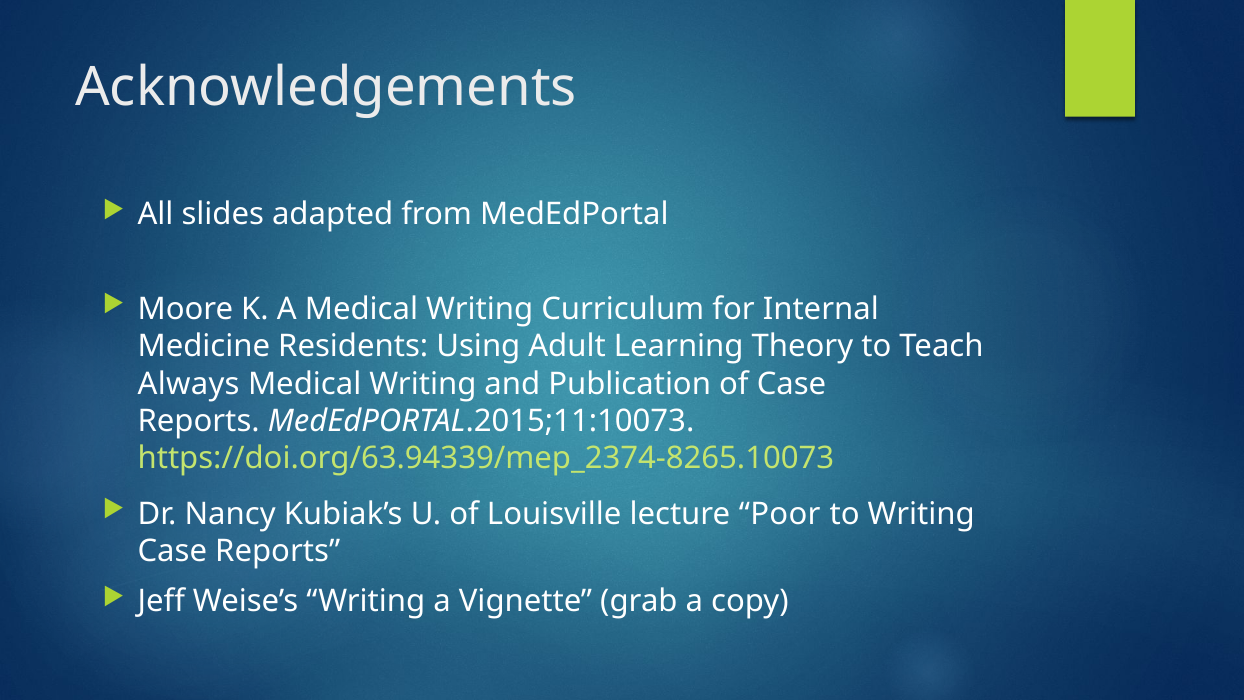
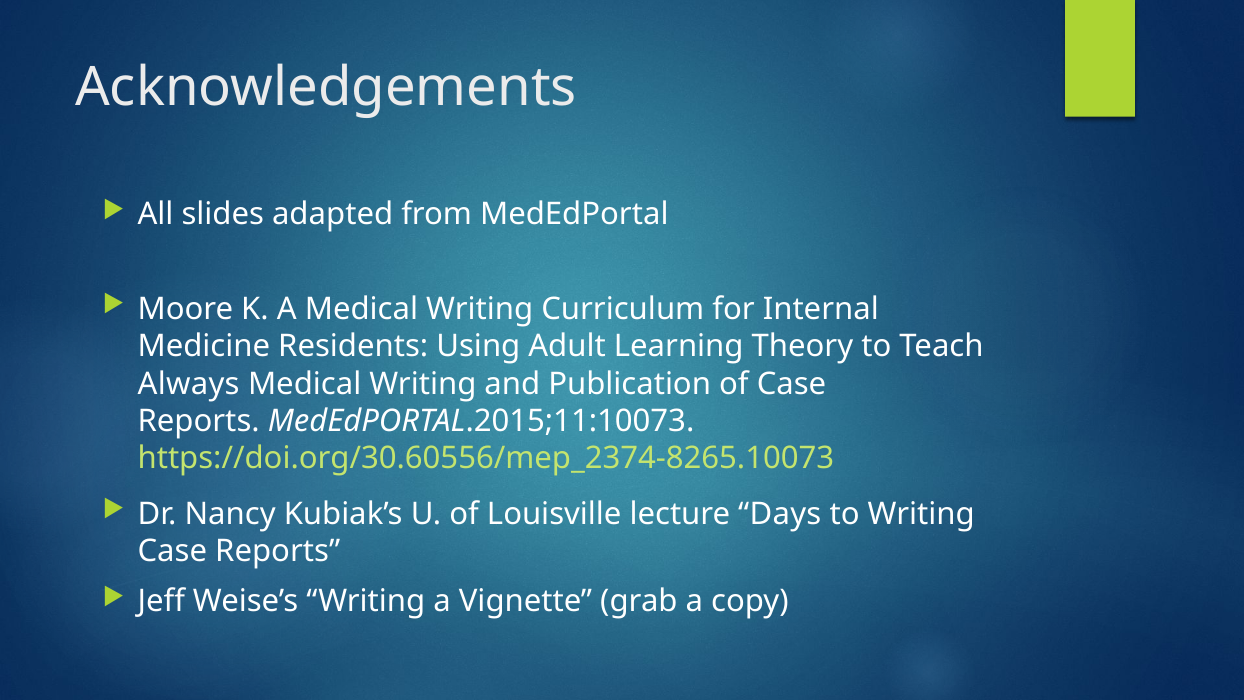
https://doi.org/63.94339/mep_2374-8265.10073: https://doi.org/63.94339/mep_2374-8265.10073 -> https://doi.org/30.60556/mep_2374-8265.10073
Poor: Poor -> Days
